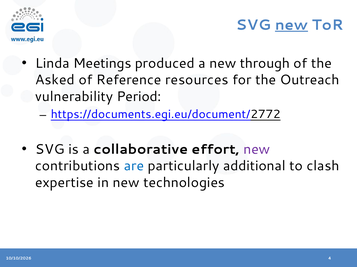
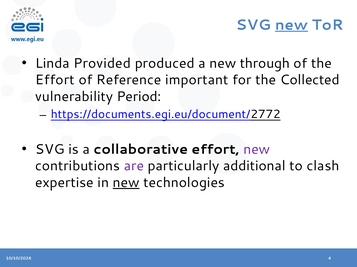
Meetings: Meetings -> Provided
Asked at (55, 80): Asked -> Effort
resources: resources -> important
Outreach: Outreach -> Collected
are colour: blue -> purple
new at (126, 183) underline: none -> present
